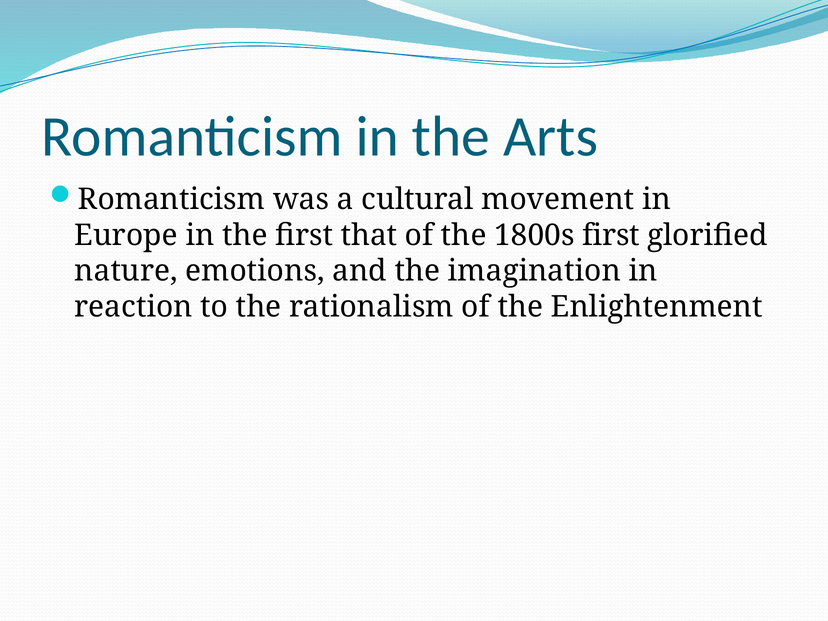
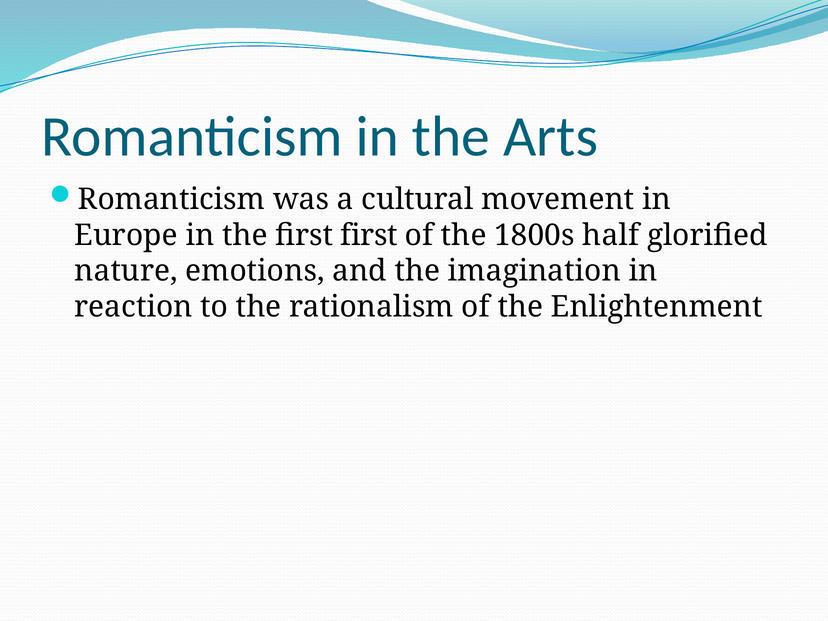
first that: that -> first
1800s first: first -> half
